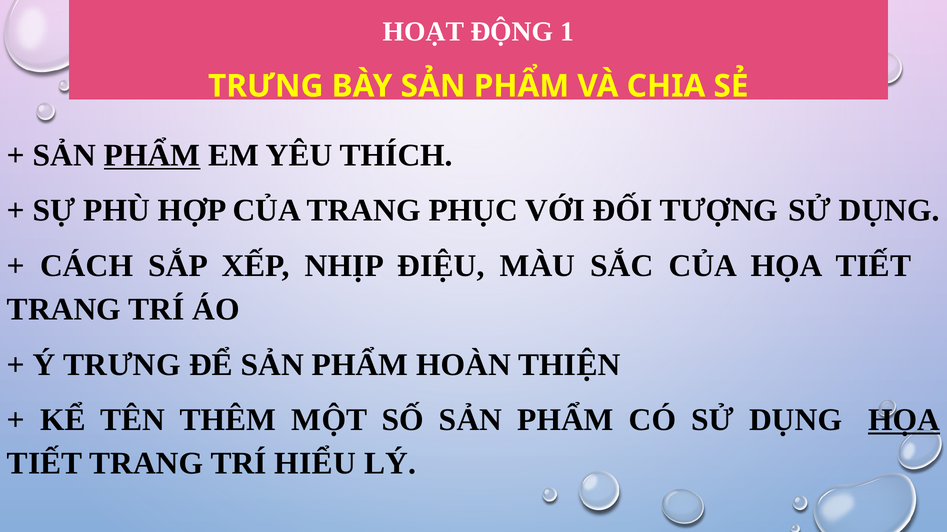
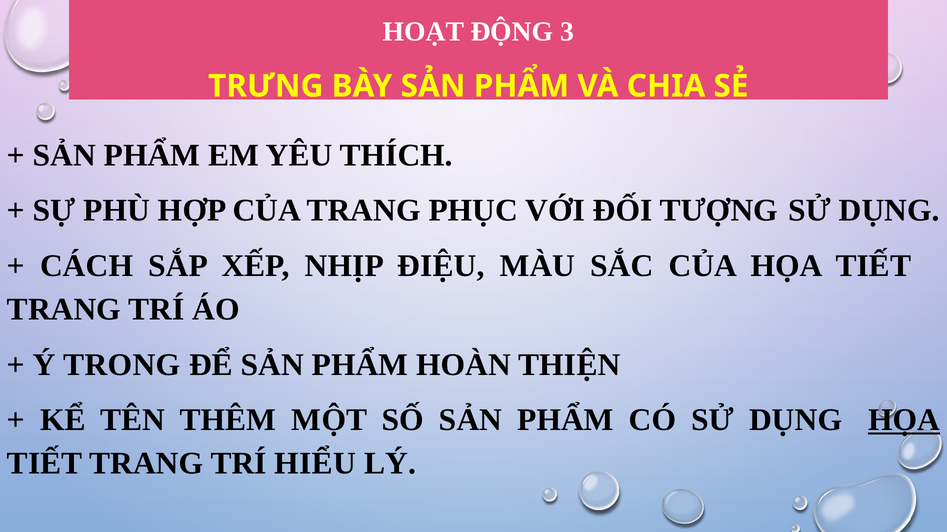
1: 1 -> 3
PHẨM at (152, 155) underline: present -> none
Ý TRƯNG: TRƯNG -> TRONG
